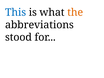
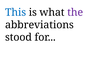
the colour: orange -> purple
